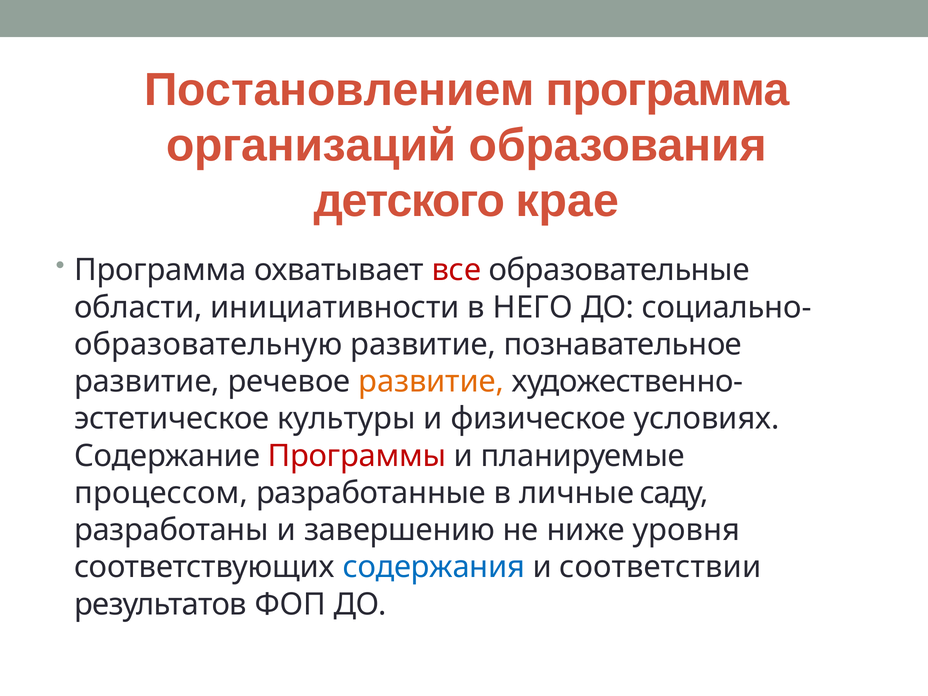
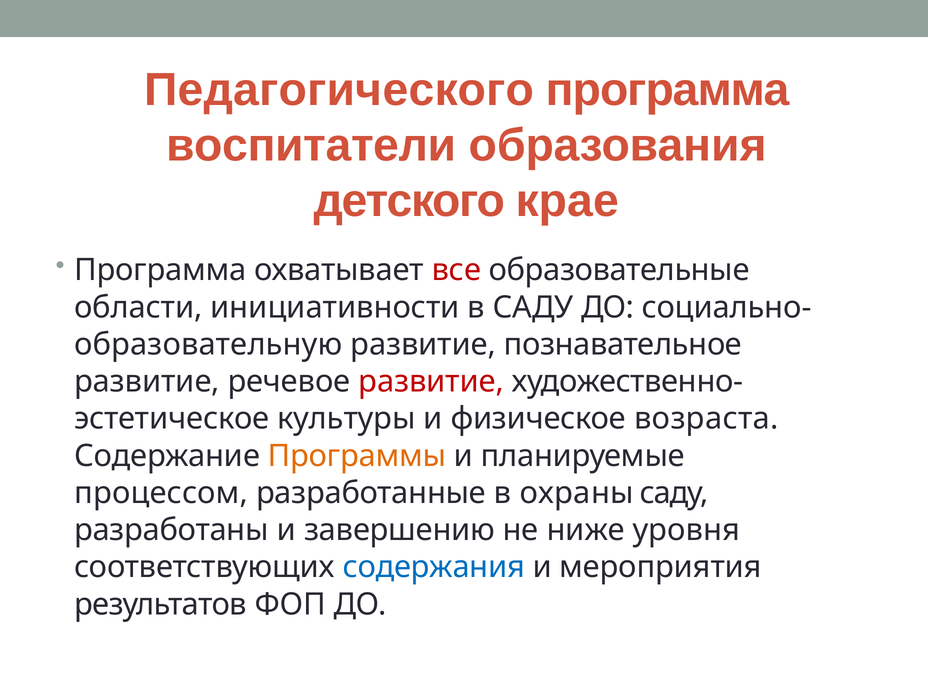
Постановлением: Постановлением -> Педагогического
организаций: организаций -> воспитатели
в НЕГО: НЕГО -> САДУ
развитие at (431, 382) colour: orange -> red
условиях: условиях -> возраста
Программы colour: red -> orange
личные: личные -> охраны
соответствии: соответствии -> мероприятия
